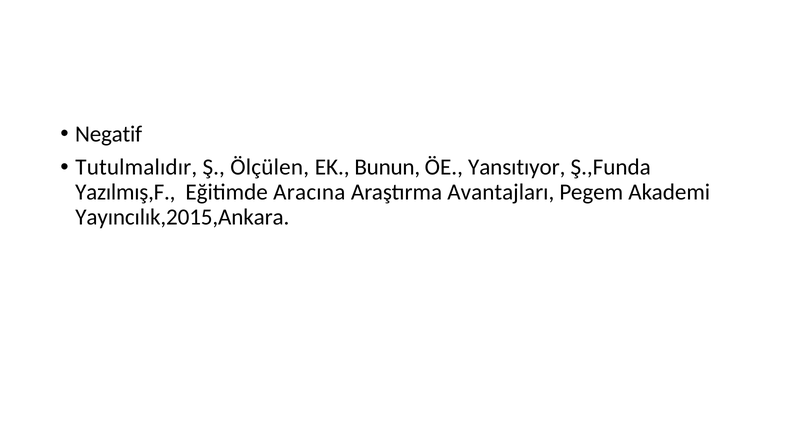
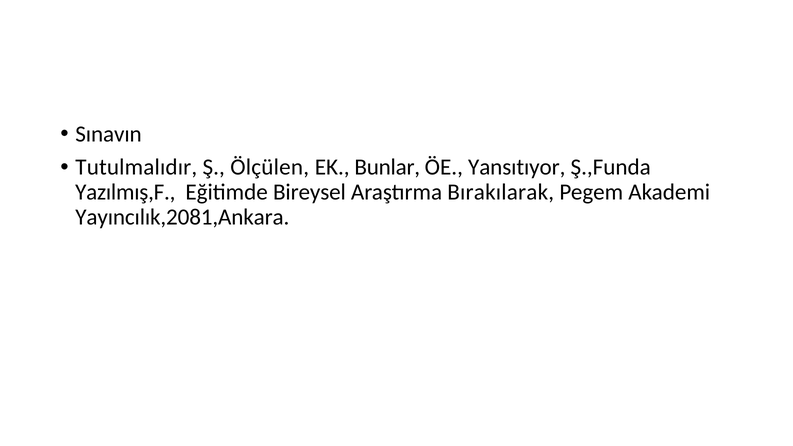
Negatif: Negatif -> Sınavın
Bunun: Bunun -> Bunlar
Aracına: Aracına -> Bireysel
Avantajları: Avantajları -> Bırakılarak
Yayıncılık,2015,Ankara: Yayıncılık,2015,Ankara -> Yayıncılık,2081,Ankara
